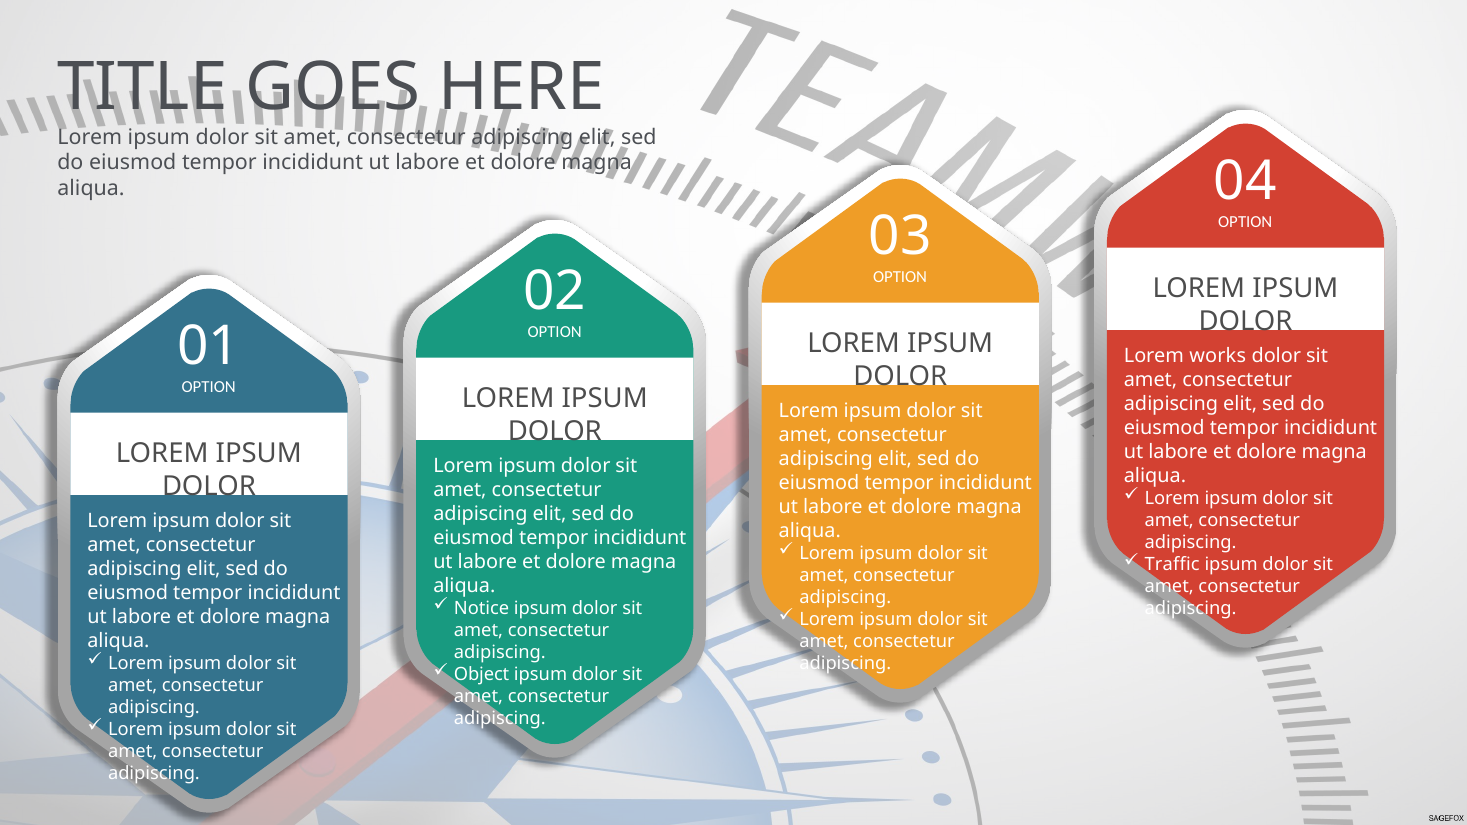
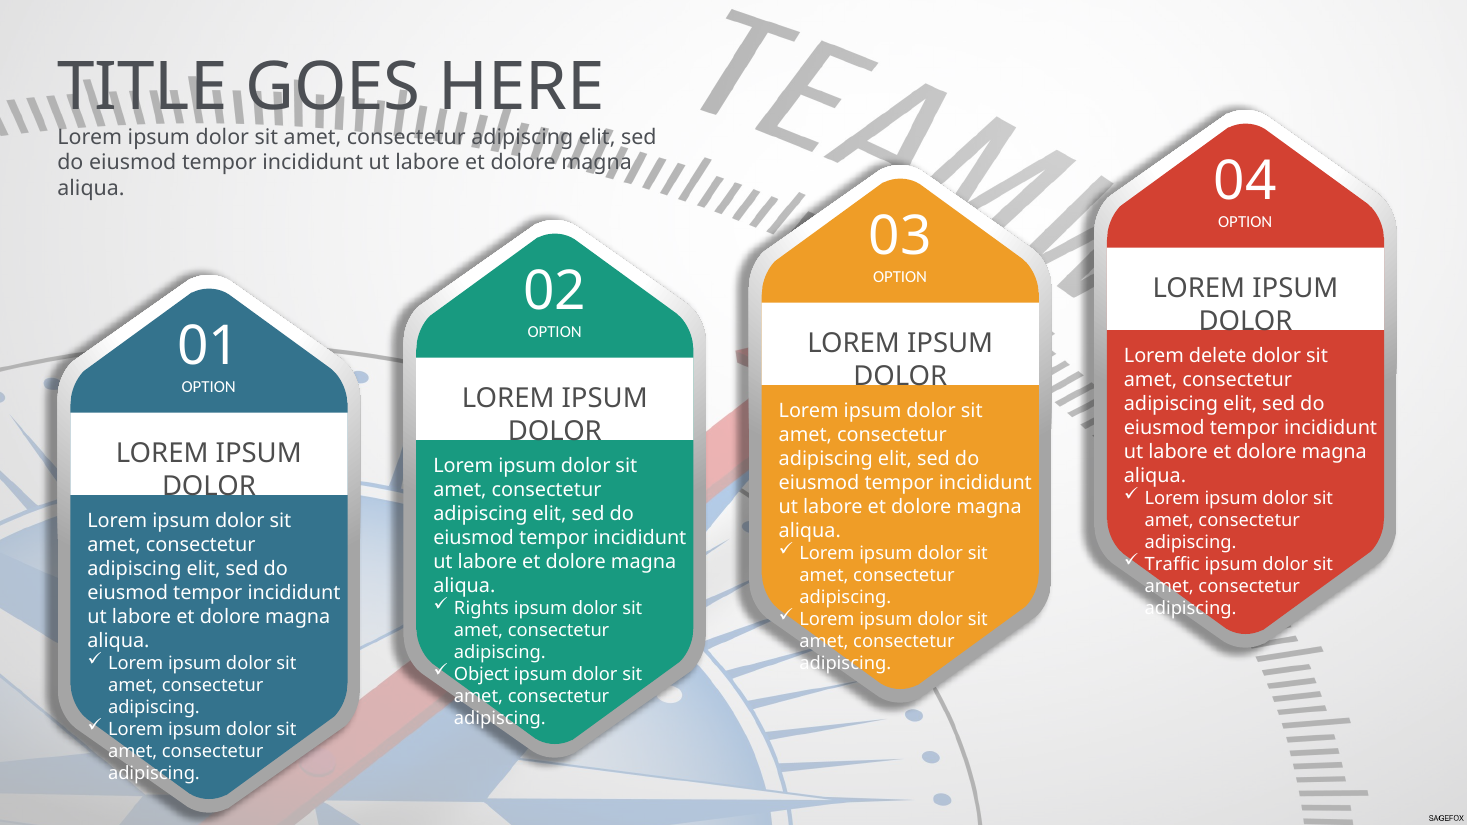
works: works -> delete
Notice: Notice -> Rights
